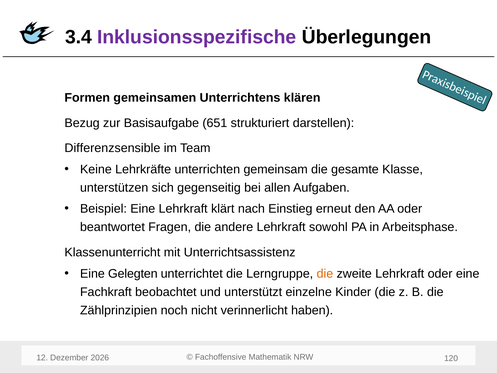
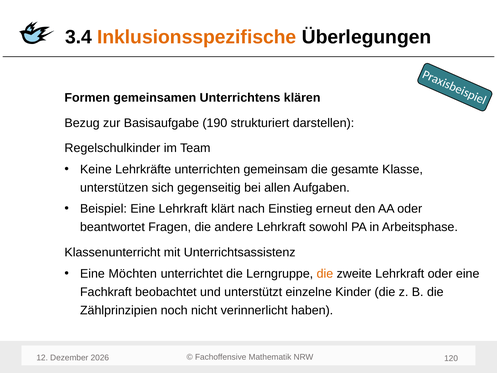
Inklusionsspezifische colour: purple -> orange
651: 651 -> 190
Differenzsensible: Differenzsensible -> Regelschulkinder
Gelegten: Gelegten -> Möchten
